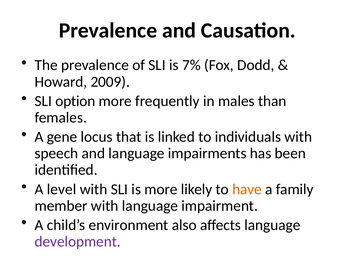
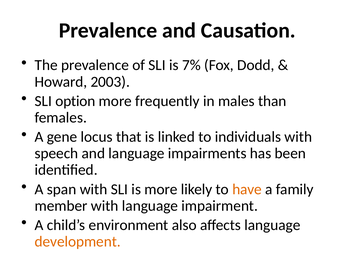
2009: 2009 -> 2003
level: level -> span
development colour: purple -> orange
